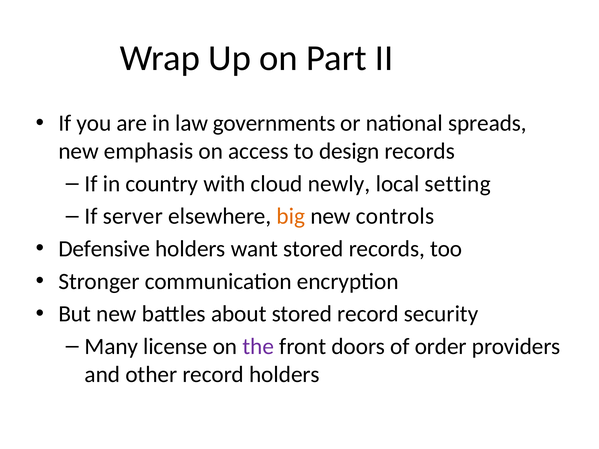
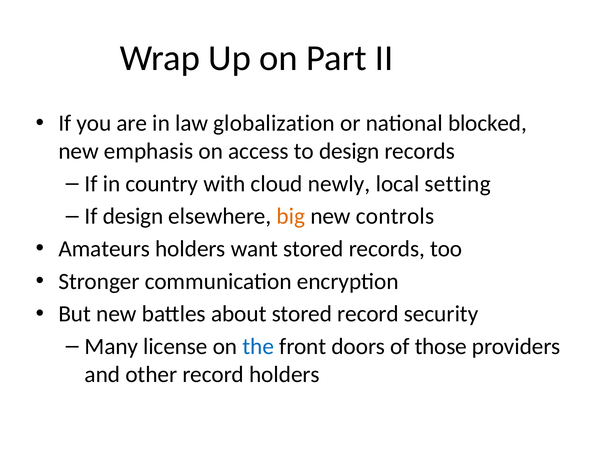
governments: governments -> globalization
spreads: spreads -> blocked
If server: server -> design
Defensive: Defensive -> Amateurs
the colour: purple -> blue
order: order -> those
